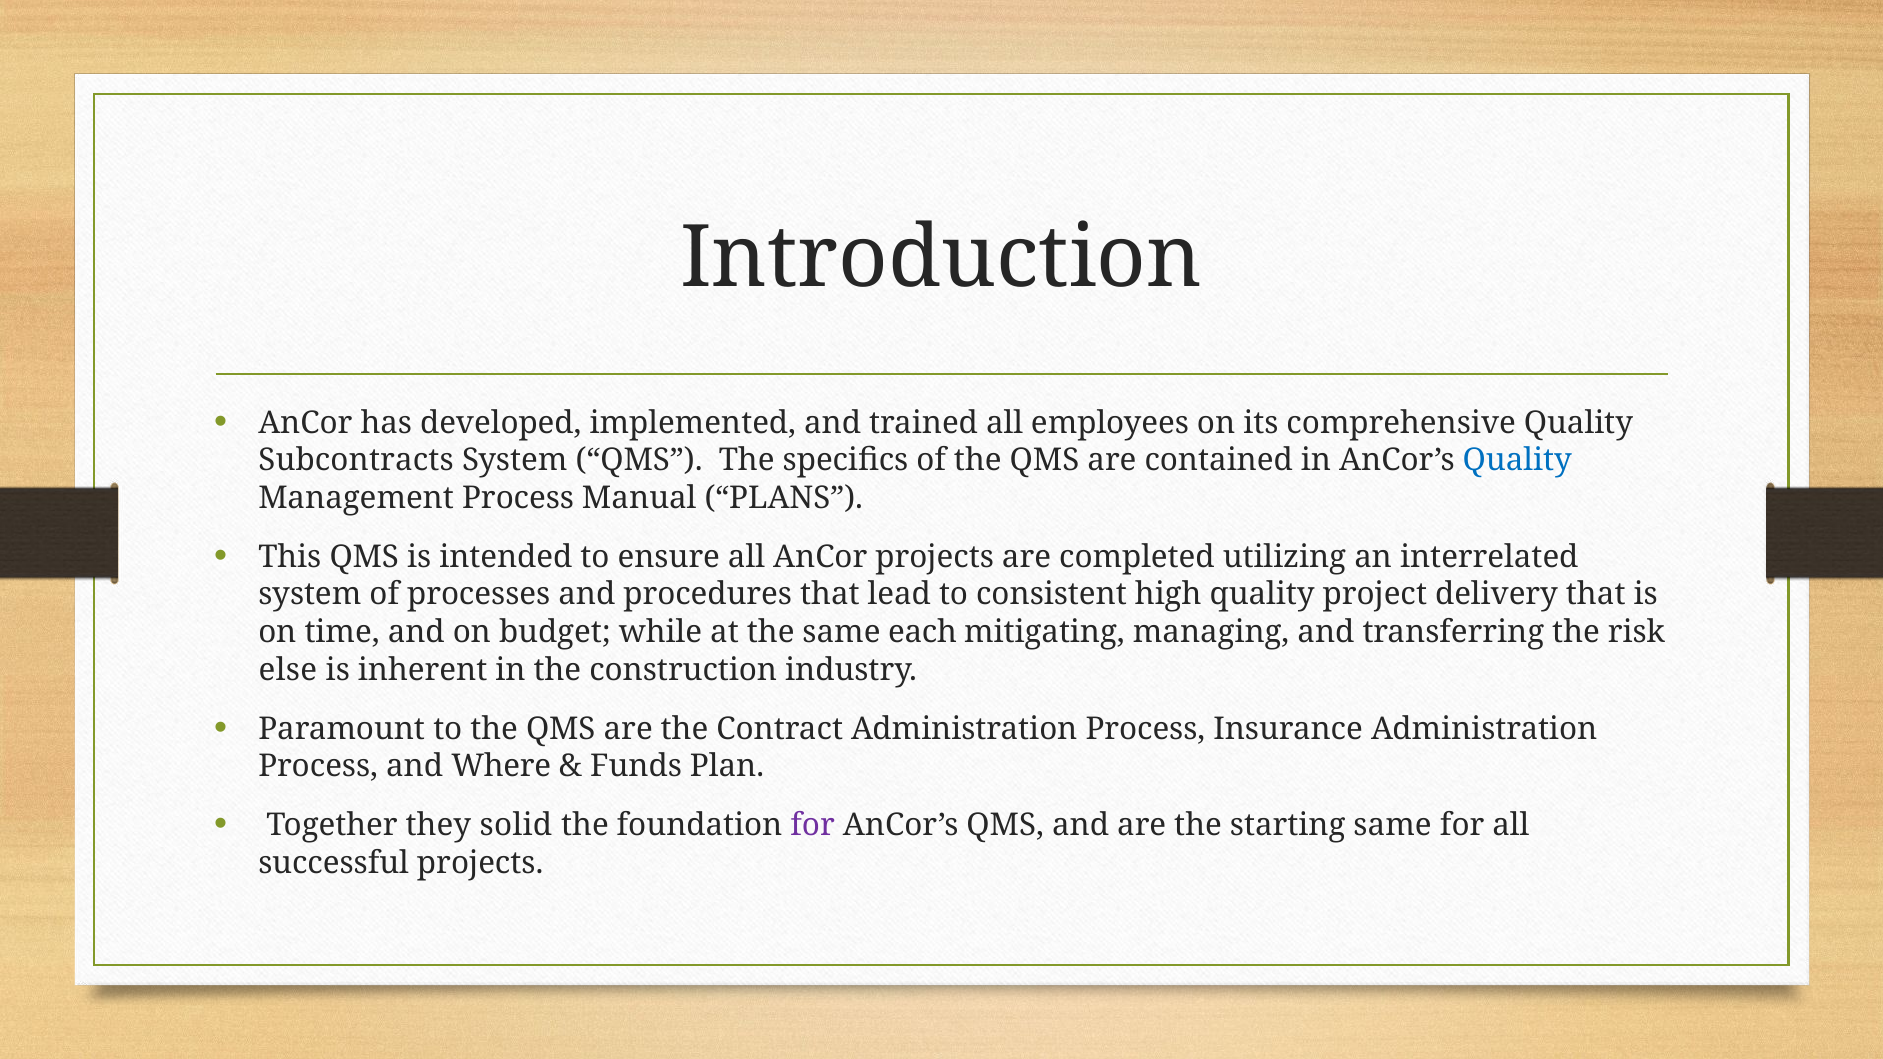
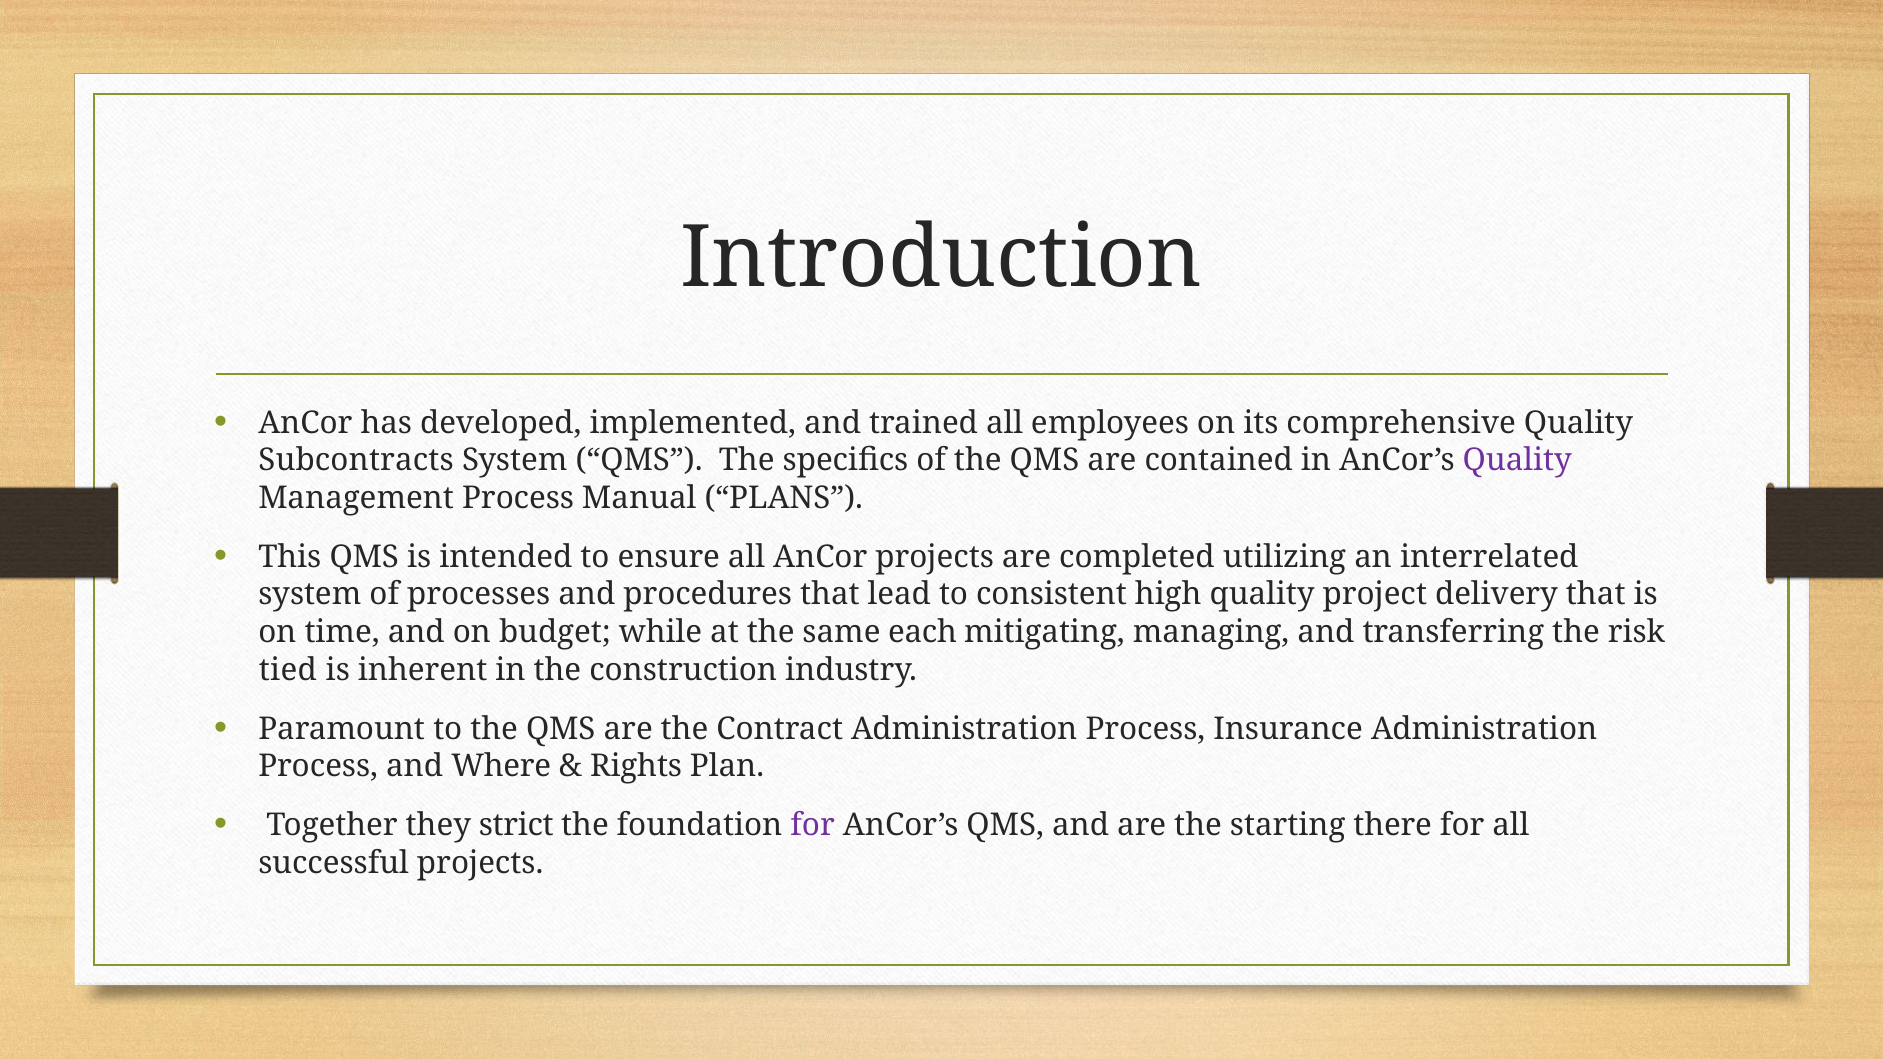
Quality at (1517, 461) colour: blue -> purple
else: else -> tied
Funds: Funds -> Rights
solid: solid -> strict
starting same: same -> there
